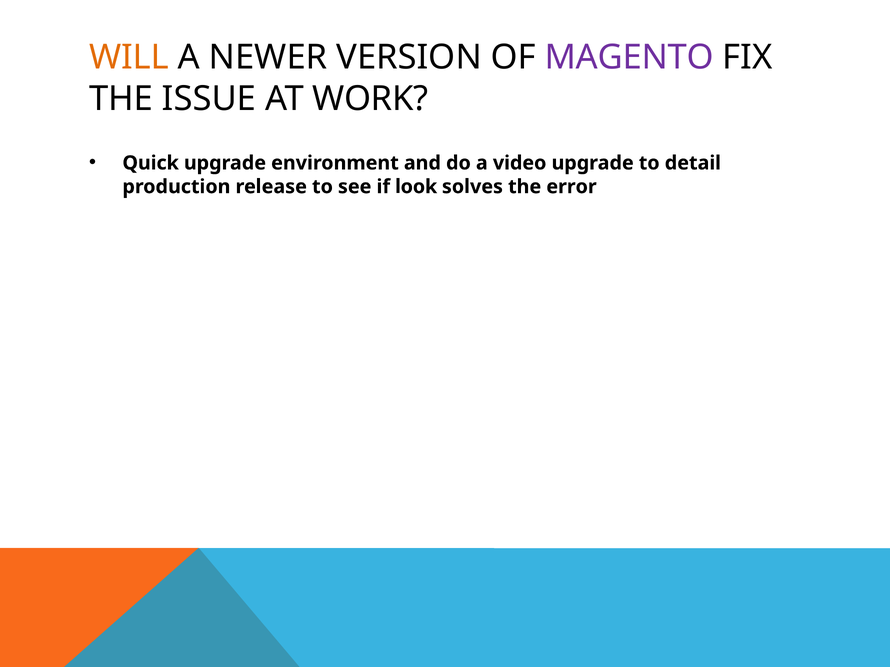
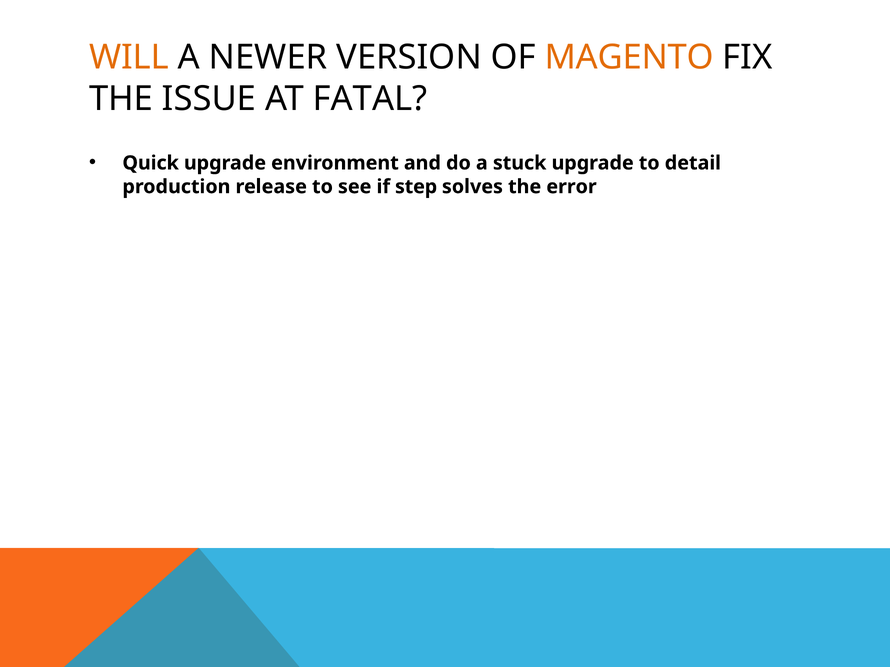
MAGENTO colour: purple -> orange
WORK: WORK -> FATAL
video: video -> stuck
look: look -> step
